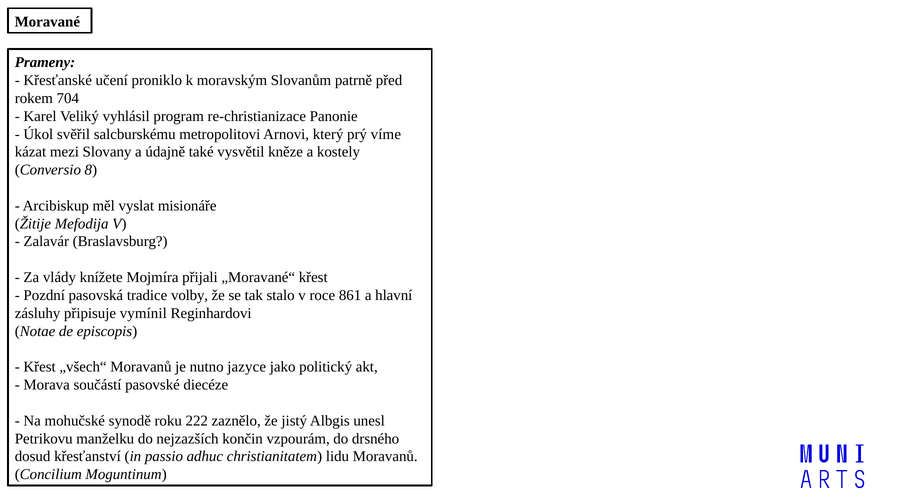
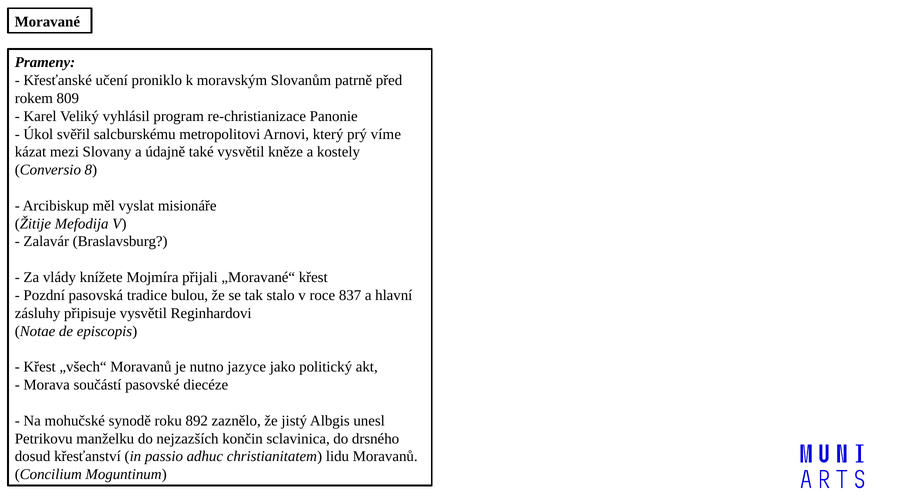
704: 704 -> 809
volby: volby -> bulou
861: 861 -> 837
připisuje vymínil: vymínil -> vysvětil
222: 222 -> 892
vzpourám: vzpourám -> sclavinica
